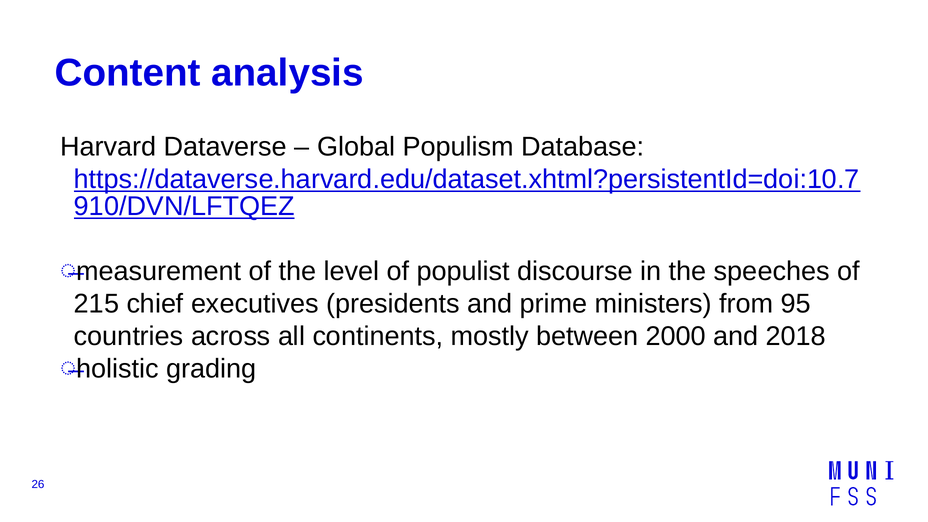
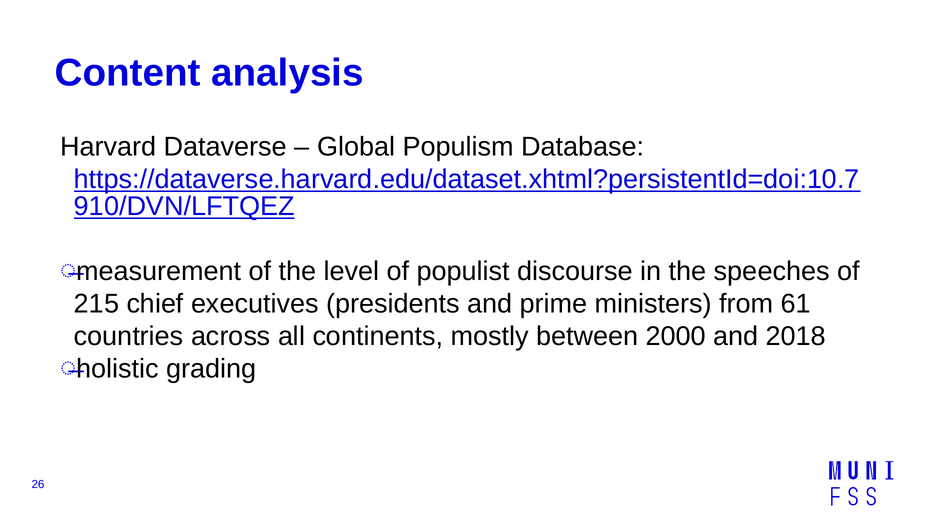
95: 95 -> 61
